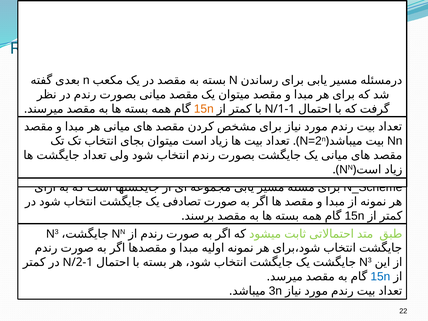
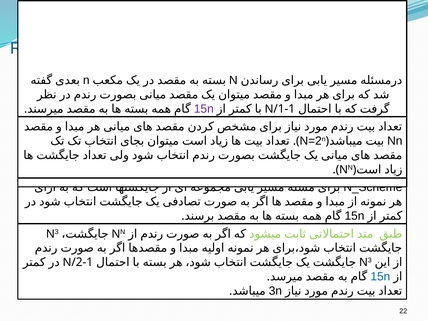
15n at (204, 109) colour: orange -> purple
